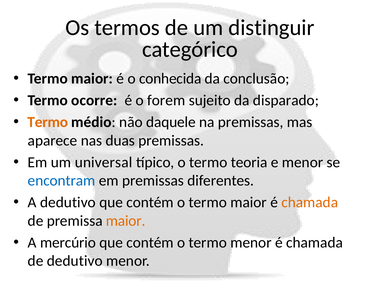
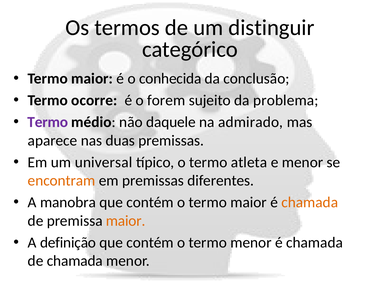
disparado: disparado -> problema
Termo at (48, 122) colour: orange -> purple
na premissas: premissas -> admirado
teoria: teoria -> atleta
encontram colour: blue -> orange
A dedutivo: dedutivo -> manobra
mercúrio: mercúrio -> definição
de dedutivo: dedutivo -> chamada
